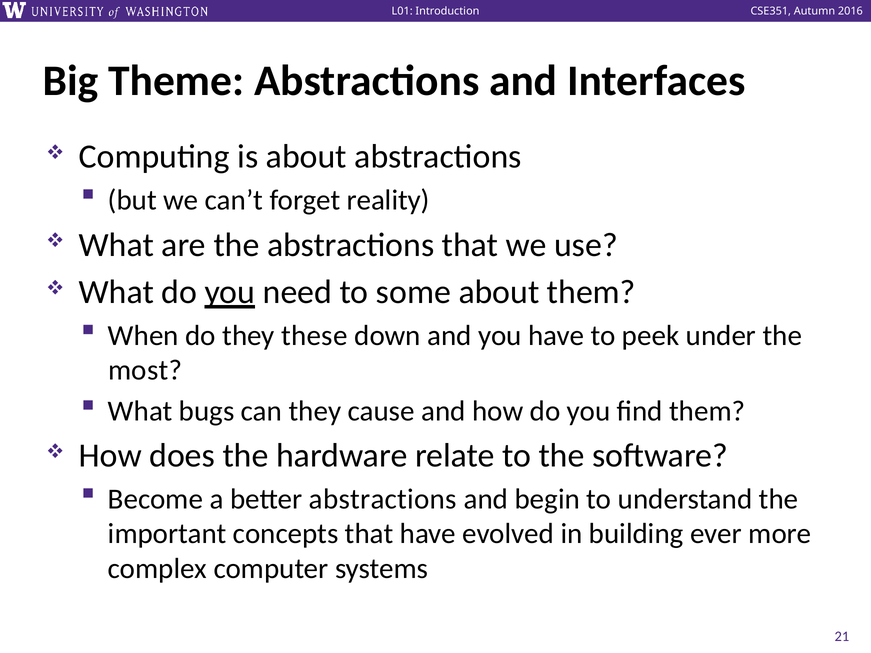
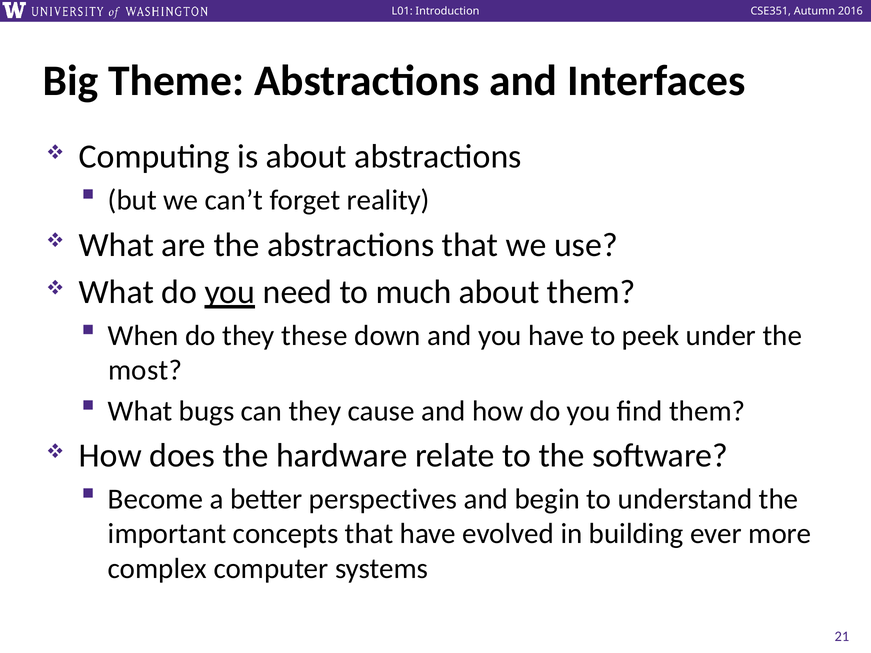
some: some -> much
better abstractions: abstractions -> perspectives
